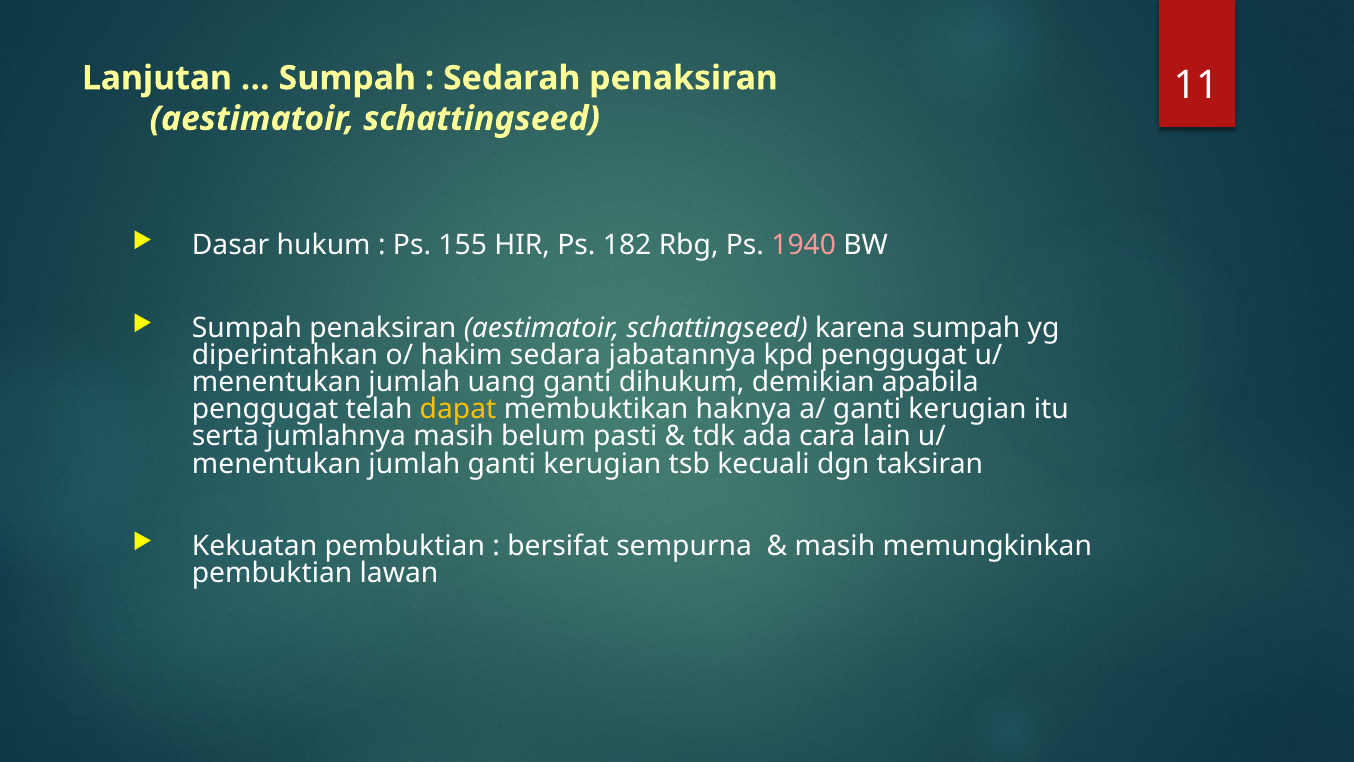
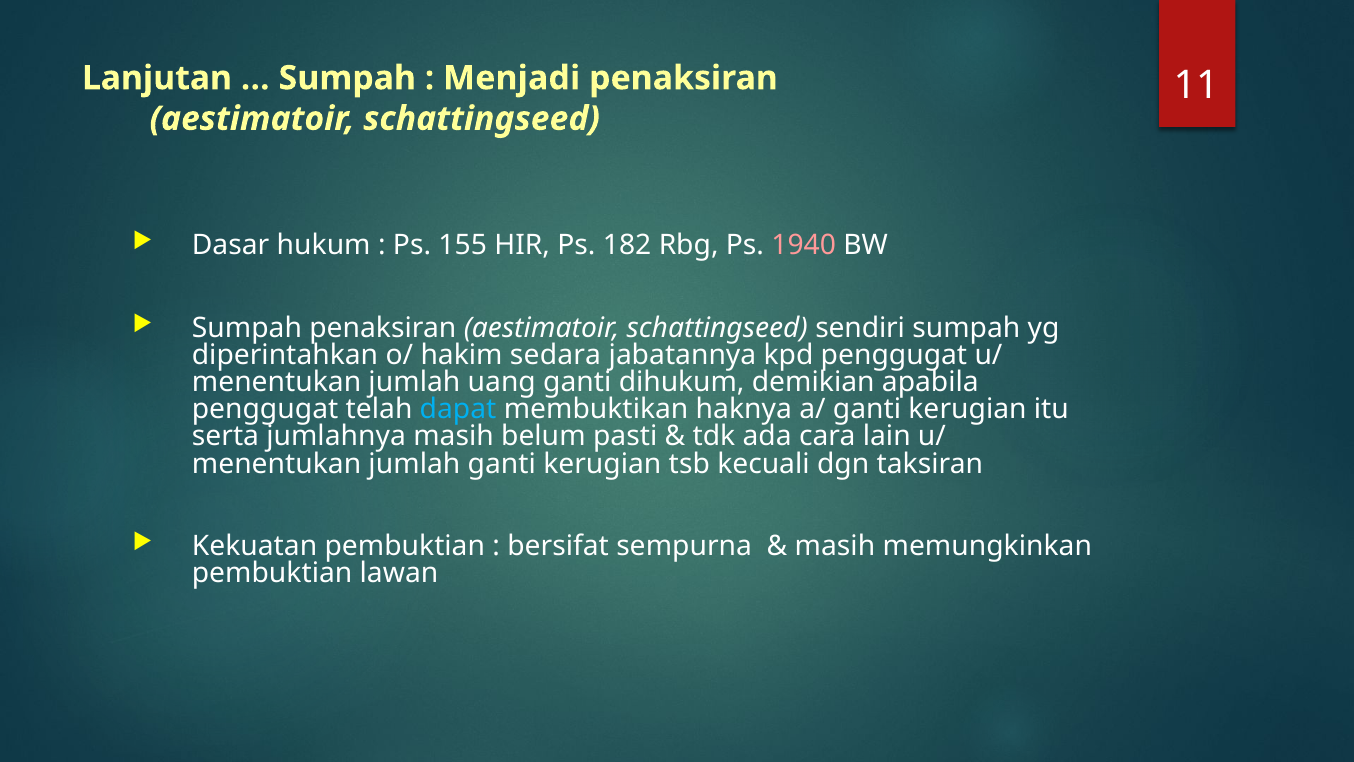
Sedarah: Sedarah -> Menjadi
karena: karena -> sendiri
dapat colour: yellow -> light blue
